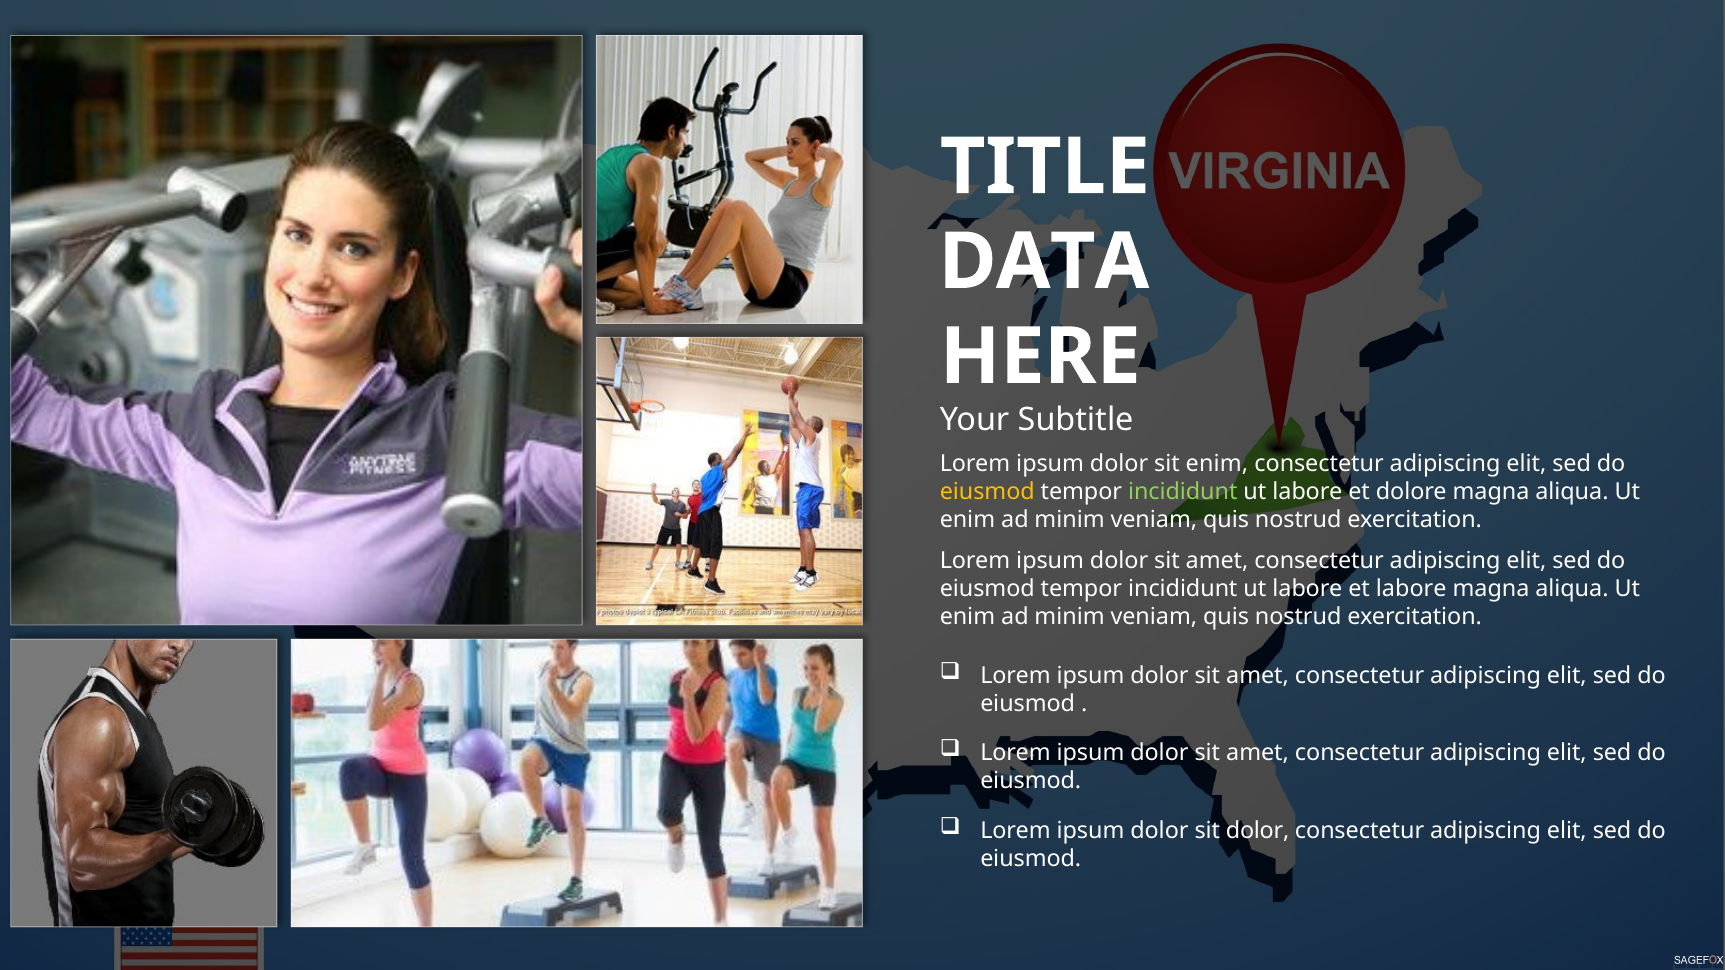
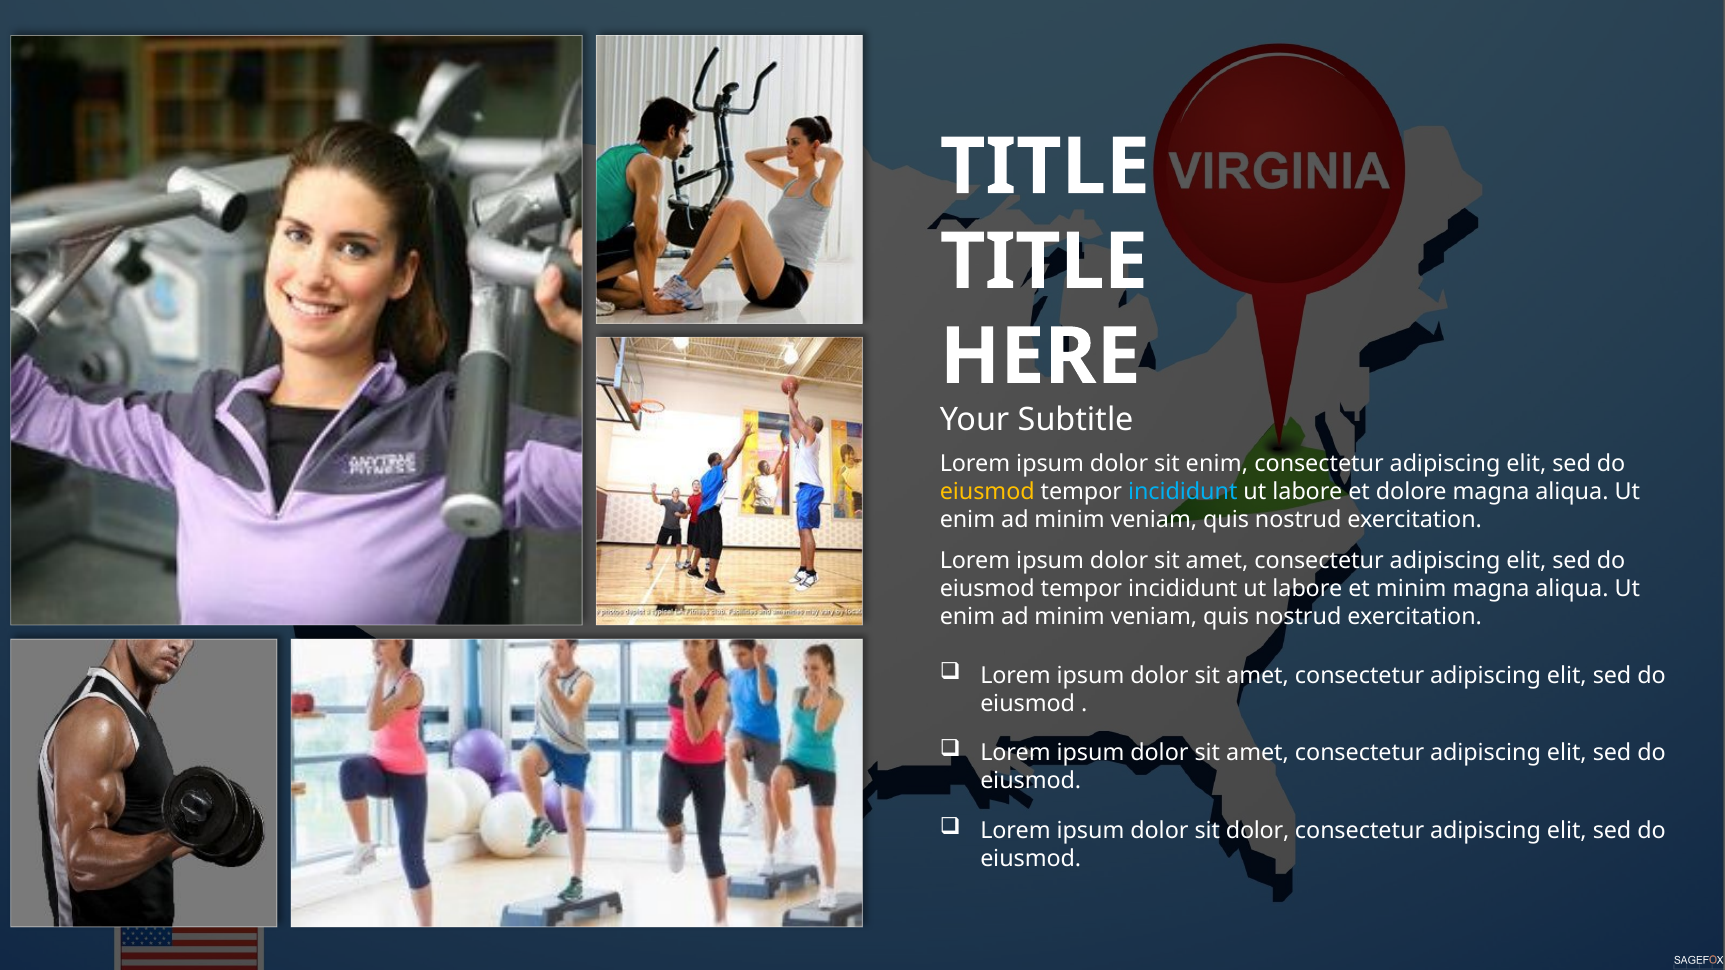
DATA at (1044, 262): DATA -> TITLE
incididunt at (1183, 492) colour: light green -> light blue
et labore: labore -> minim
